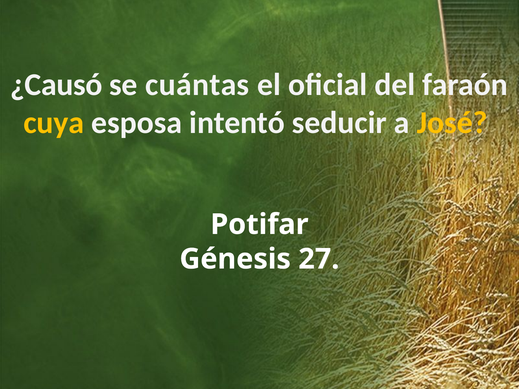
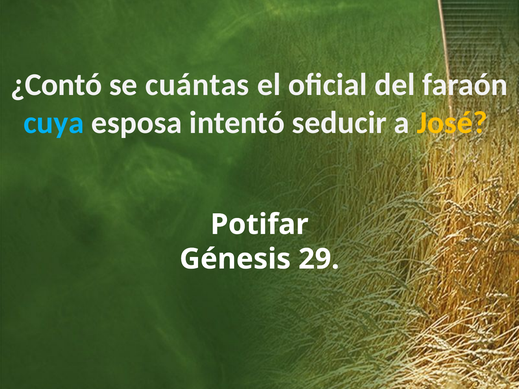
¿Causó: ¿Causó -> ¿Contó
cuya colour: yellow -> light blue
27: 27 -> 29
